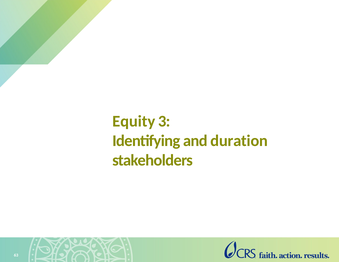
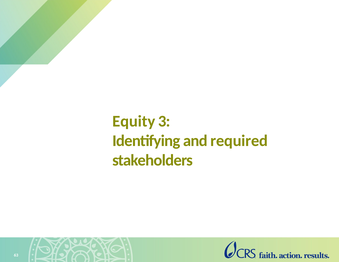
duration: duration -> required
